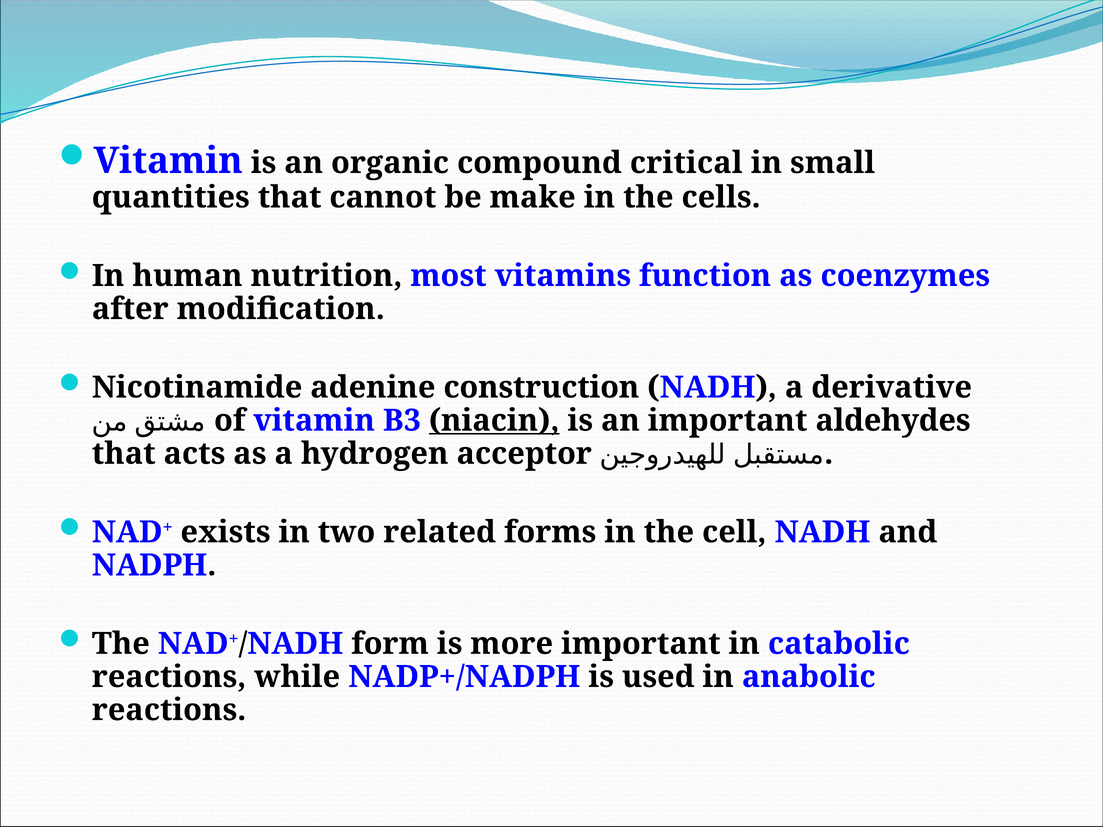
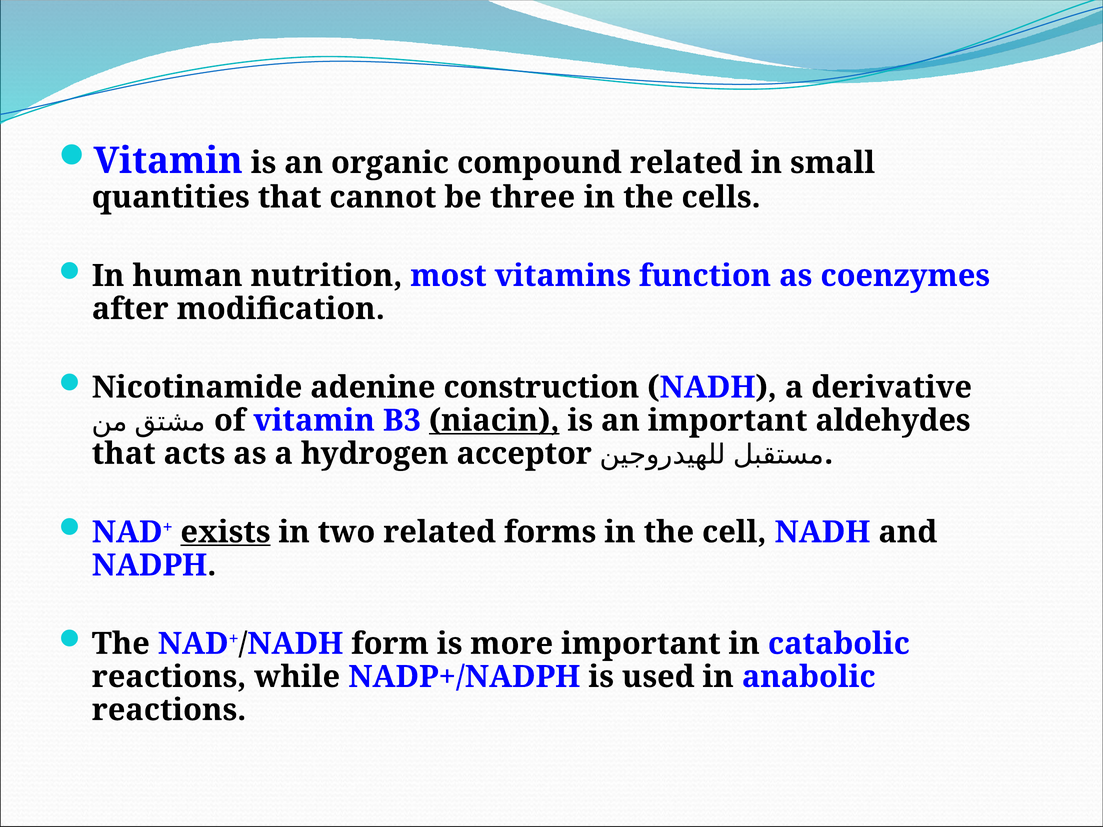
compound critical: critical -> related
make: make -> three
exists underline: none -> present
